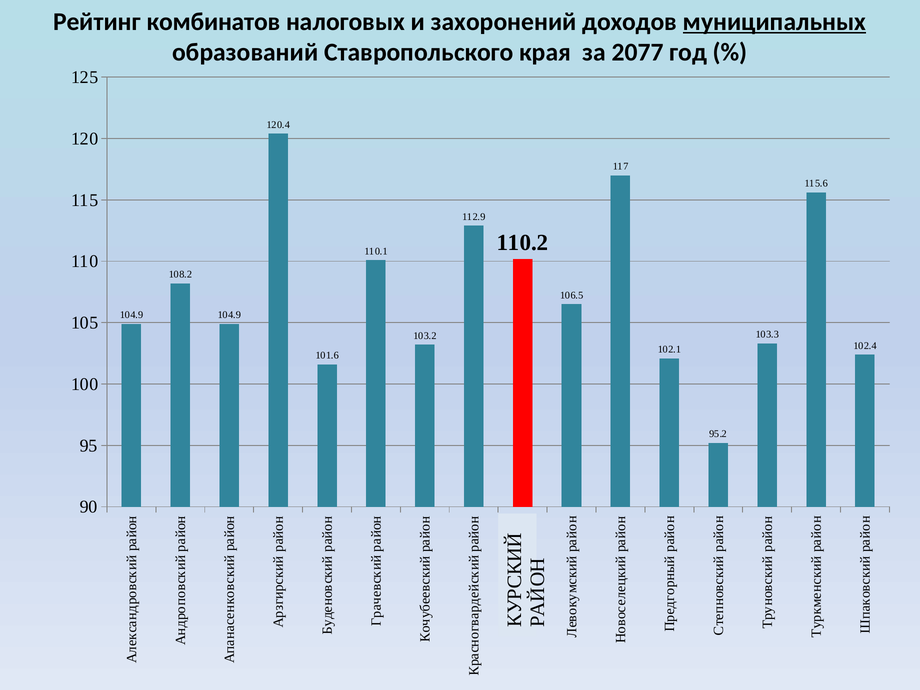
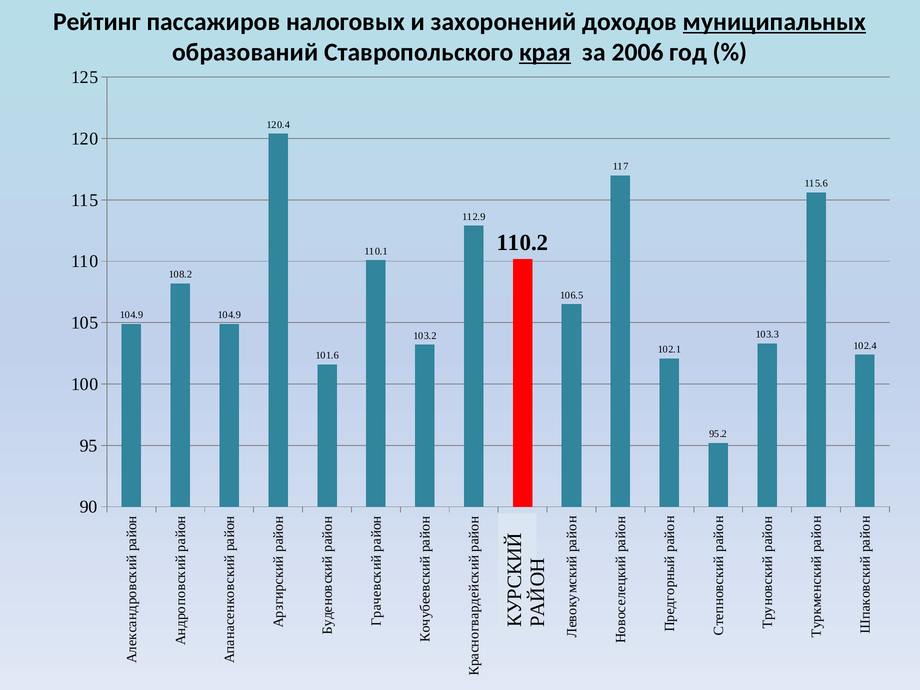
комбинатов: комбинатов -> пассажиров
края underline: none -> present
2077: 2077 -> 2006
